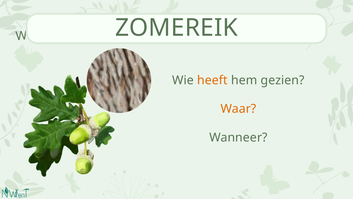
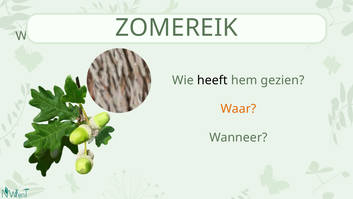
heeft colour: orange -> black
